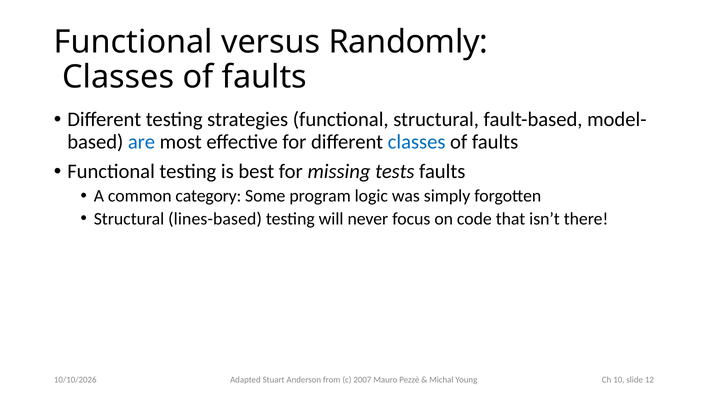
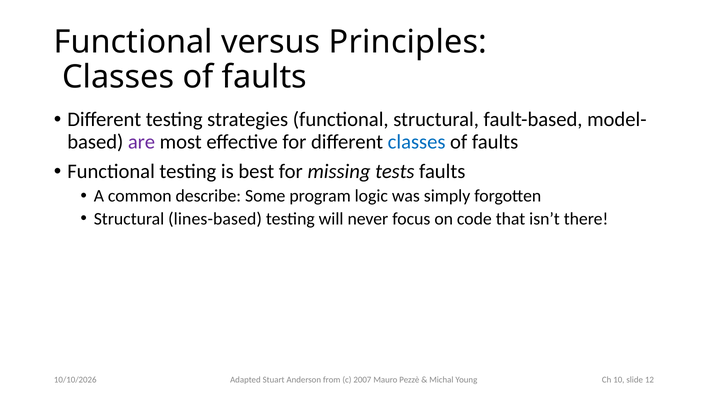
Randomly: Randomly -> Principles
are colour: blue -> purple
category: category -> describe
